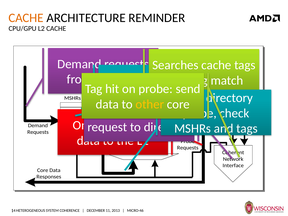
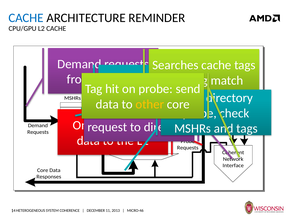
CACHE at (26, 18) colour: orange -> blue
